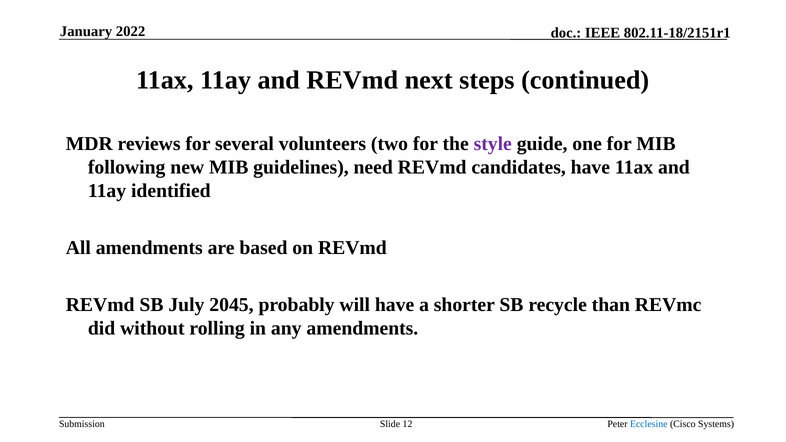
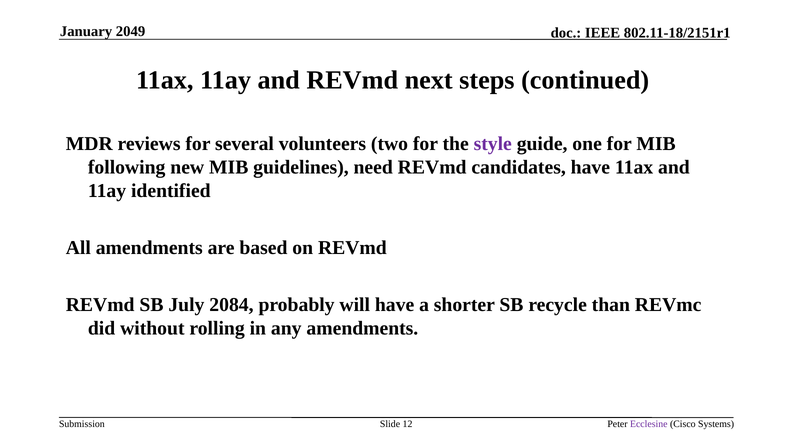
2022: 2022 -> 2049
2045: 2045 -> 2084
Ecclesine colour: blue -> purple
